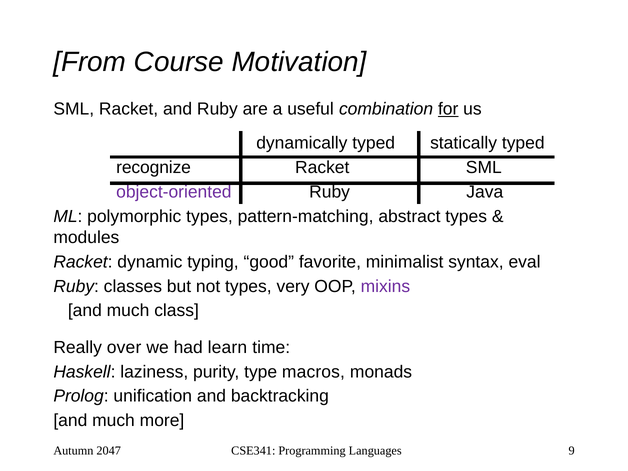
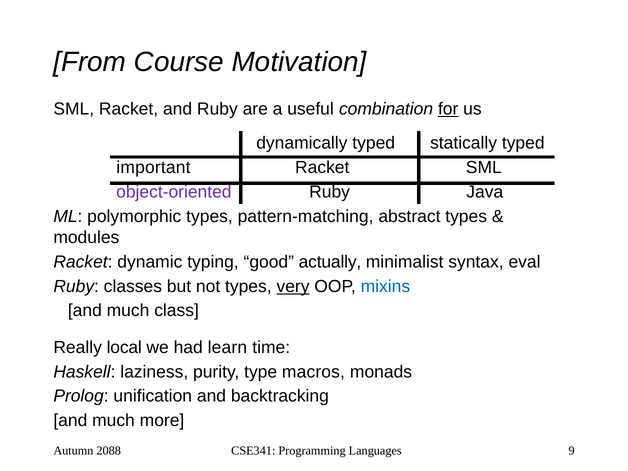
recognize: recognize -> important
favorite: favorite -> actually
very underline: none -> present
mixins colour: purple -> blue
over: over -> local
2047: 2047 -> 2088
